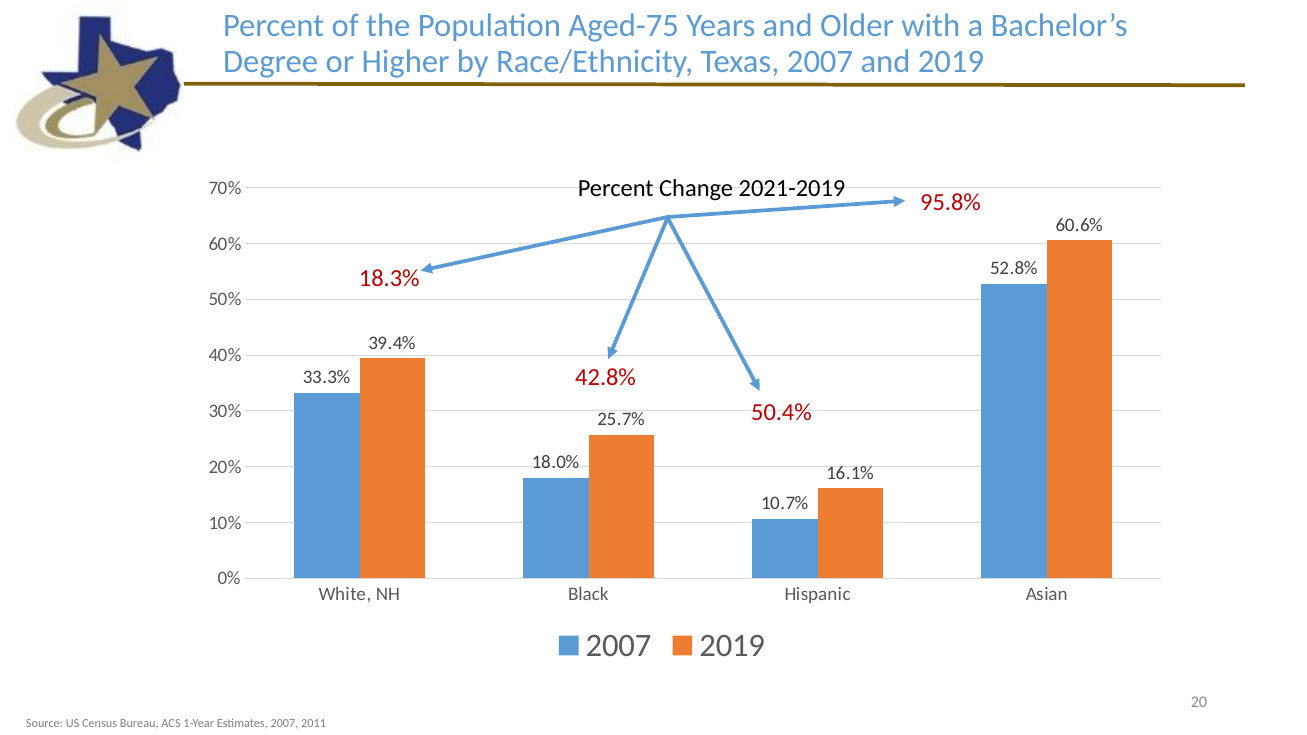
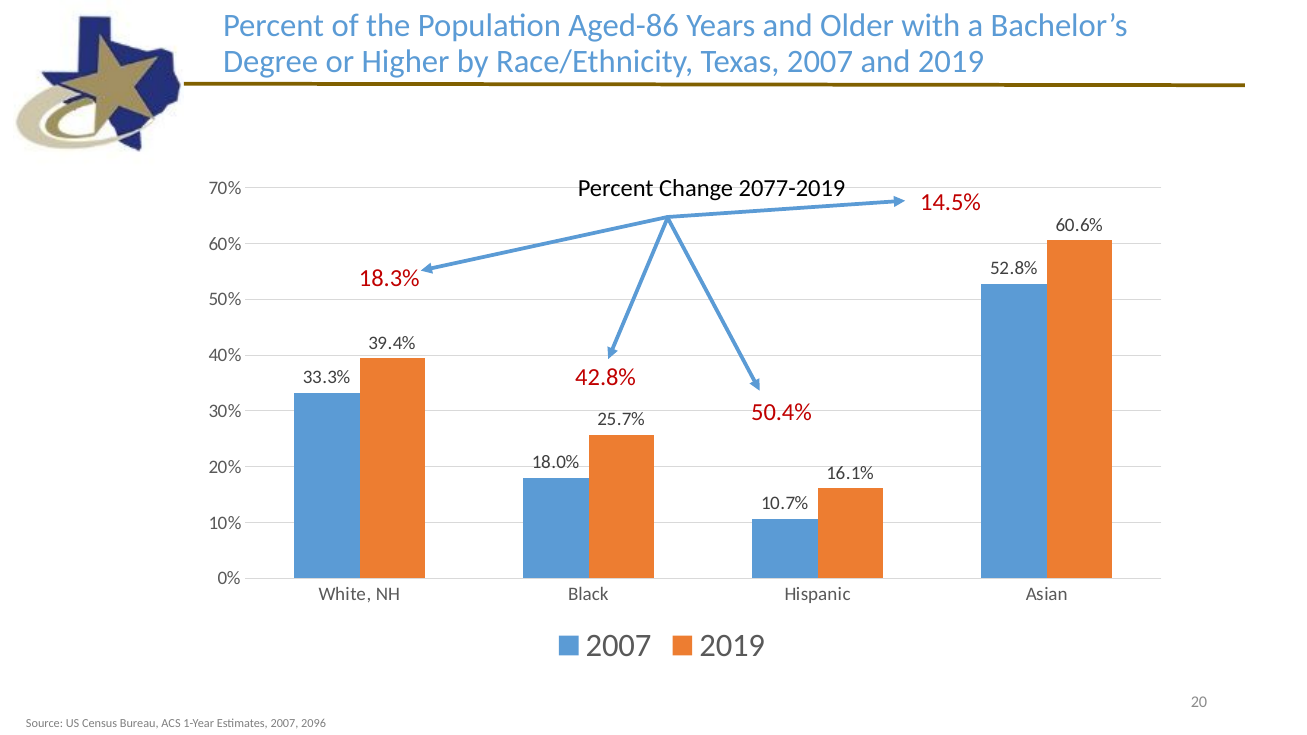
Aged-75: Aged-75 -> Aged-86
2021-2019: 2021-2019 -> 2077-2019
95.8%: 95.8% -> 14.5%
2011: 2011 -> 2096
